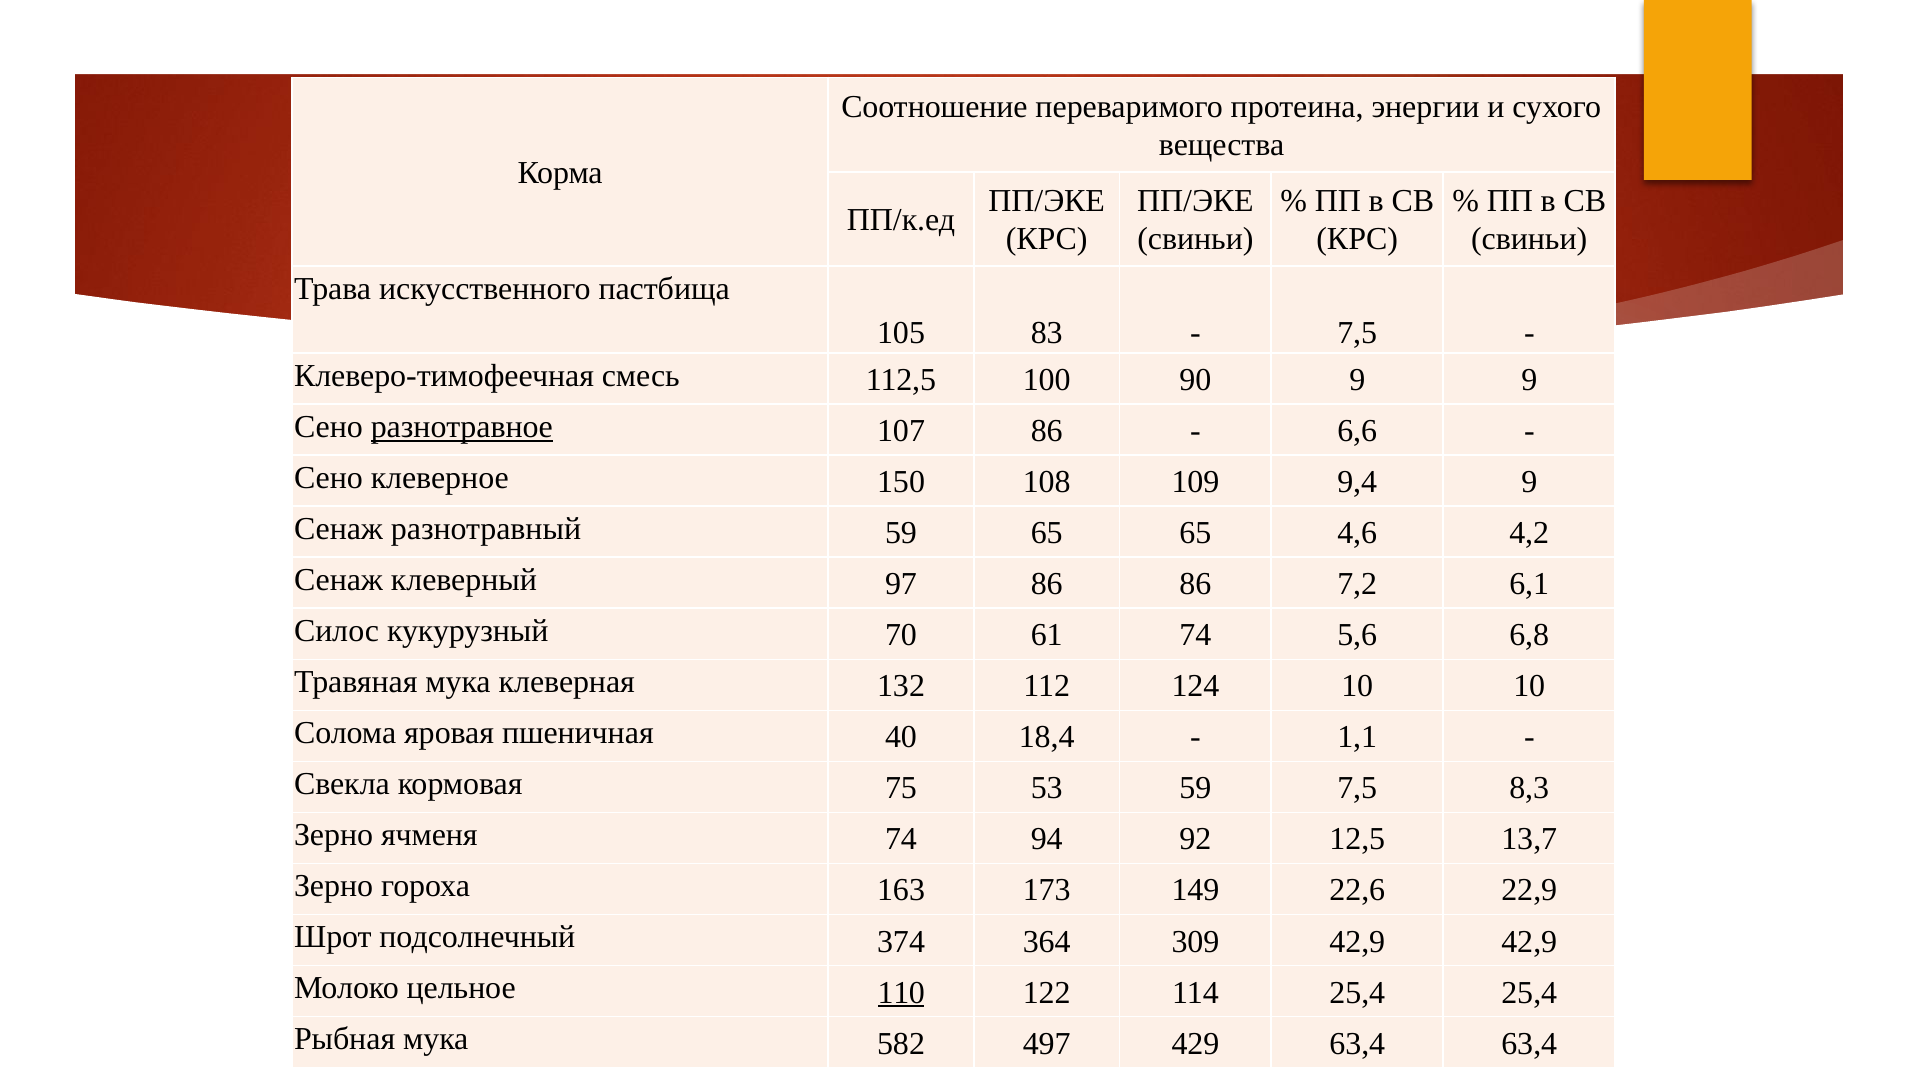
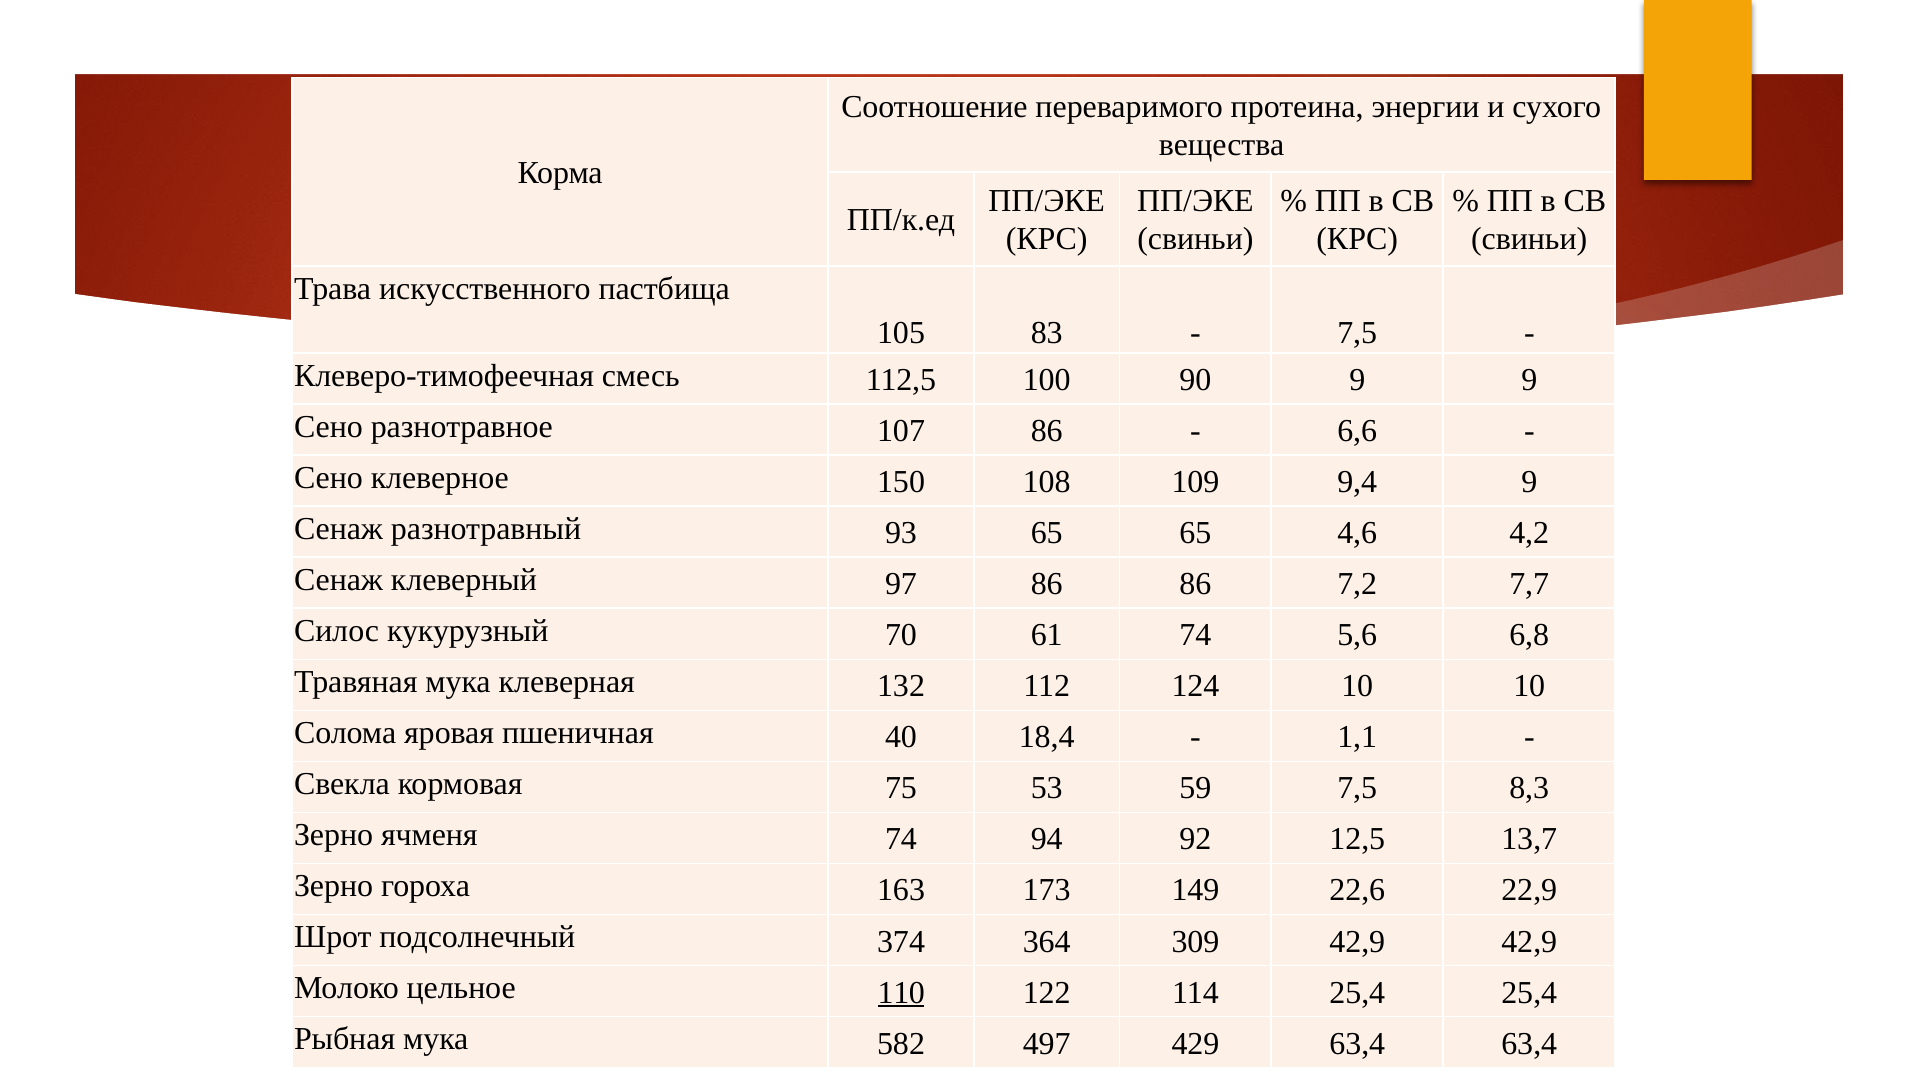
разнотравное underline: present -> none
разнотравный 59: 59 -> 93
6,1: 6,1 -> 7,7
